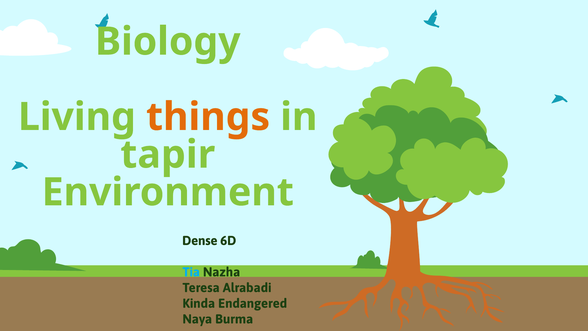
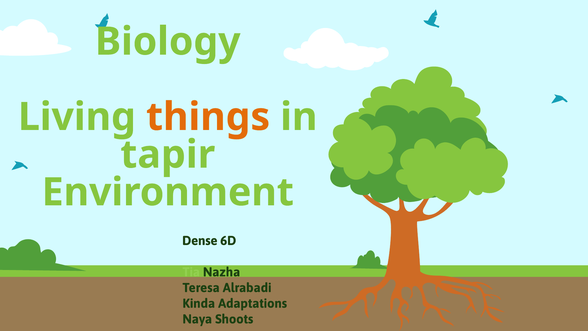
Tia colour: light blue -> light green
Endangered: Endangered -> Adaptations
Burma: Burma -> Shoots
